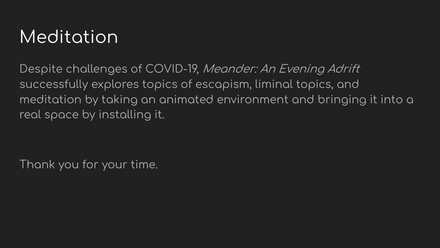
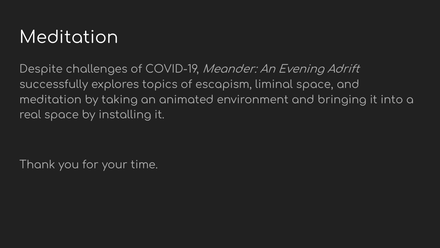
liminal topics: topics -> space
